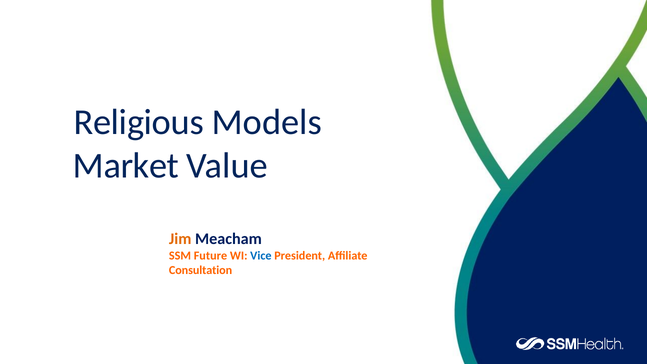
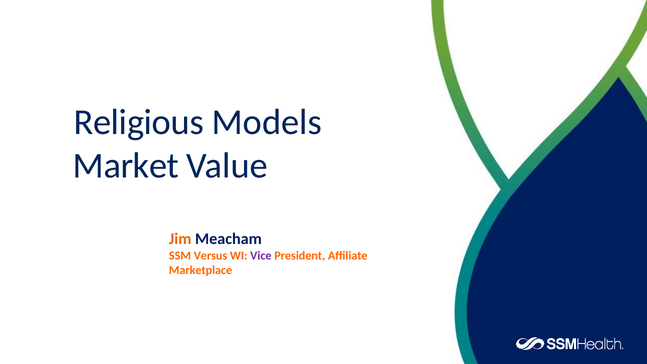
Future: Future -> Versus
Vice colour: blue -> purple
Consultation: Consultation -> Marketplace
